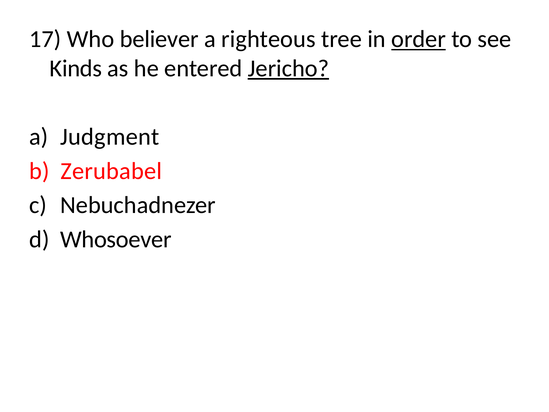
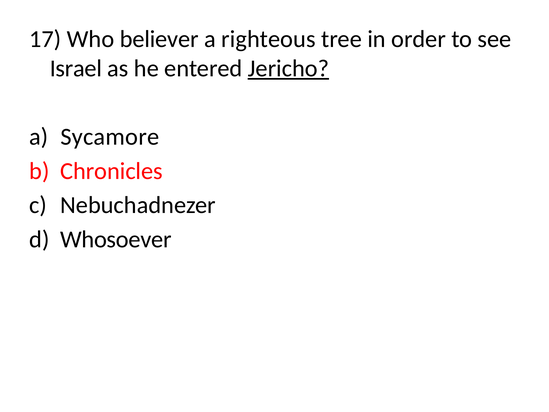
order underline: present -> none
Kinds: Kinds -> Israel
Judgment: Judgment -> Sycamore
Zerubabel: Zerubabel -> Chronicles
